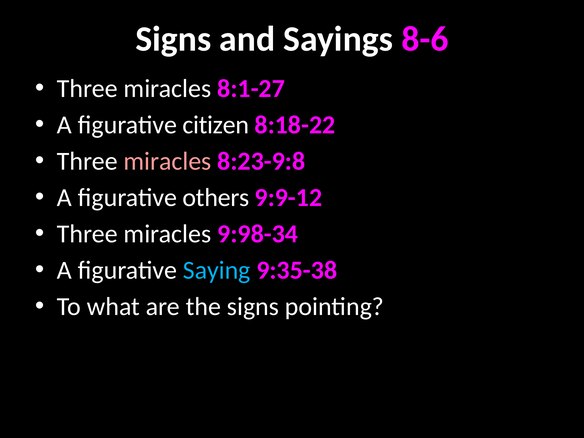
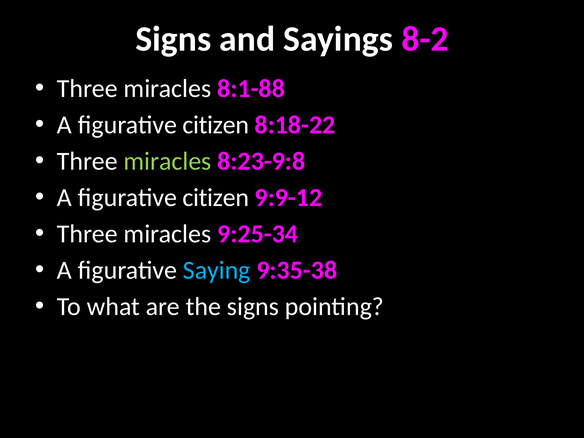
8-6: 8-6 -> 8-2
8:1-27: 8:1-27 -> 8:1-88
miracles at (168, 161) colour: pink -> light green
others at (216, 198): others -> citizen
9:98-34: 9:98-34 -> 9:25-34
